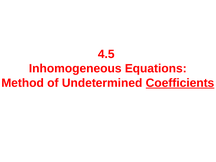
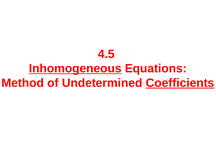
Inhomogeneous underline: none -> present
